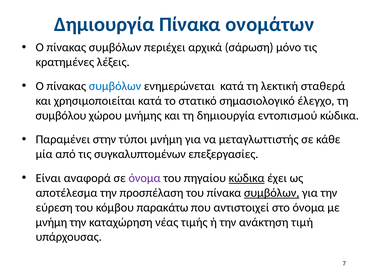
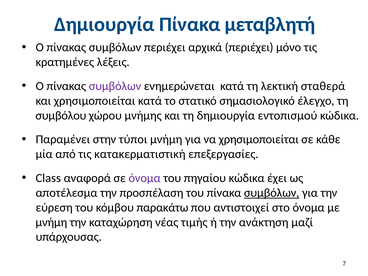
ονομάτων: ονομάτων -> μεταβλητή
αρχικά σάρωση: σάρωση -> περιέχει
συμβόλων at (115, 86) colour: blue -> purple
να μεταγλωττιστής: μεταγλωττιστής -> χρησιμοποιείται
συγκαλυπτομένων: συγκαλυπτομένων -> κατακερματιστική
Είναι: Είναι -> Class
κώδικα at (247, 178) underline: present -> none
τιμή: τιμή -> μαζί
